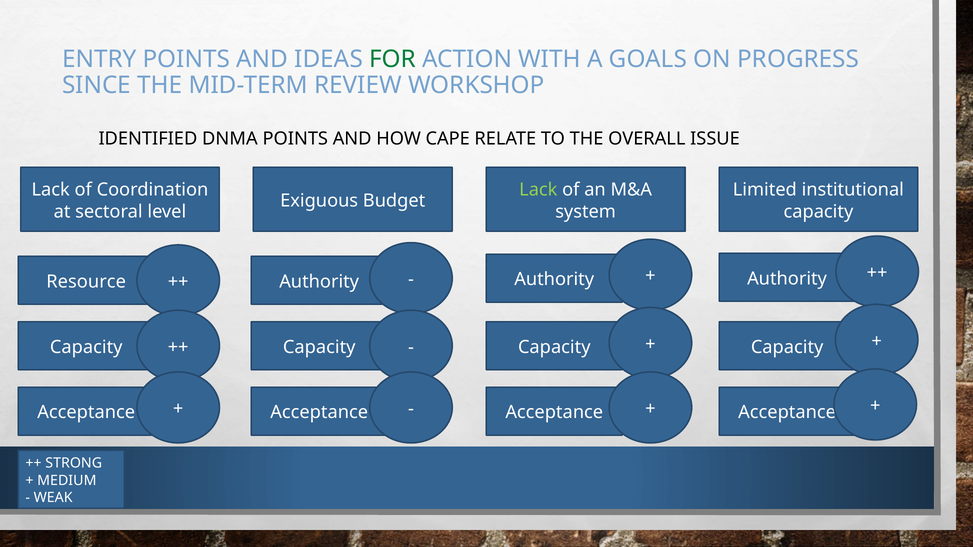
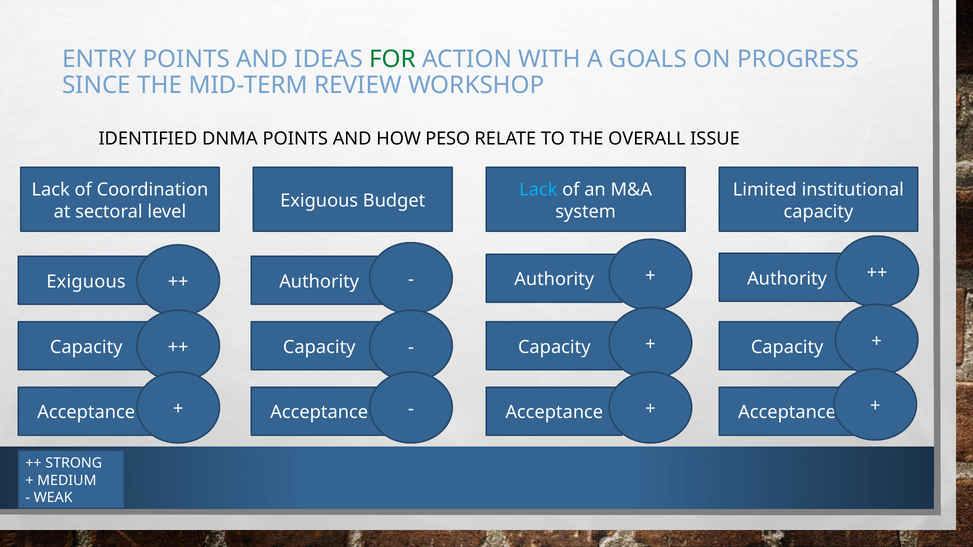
CAPE: CAPE -> PESO
Lack at (538, 190) colour: light green -> light blue
Resource at (86, 282): Resource -> Exiguous
